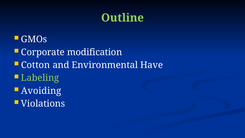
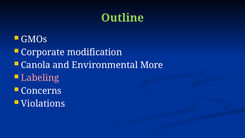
Cotton: Cotton -> Canola
Have: Have -> More
Labeling colour: light green -> pink
Avoiding: Avoiding -> Concerns
